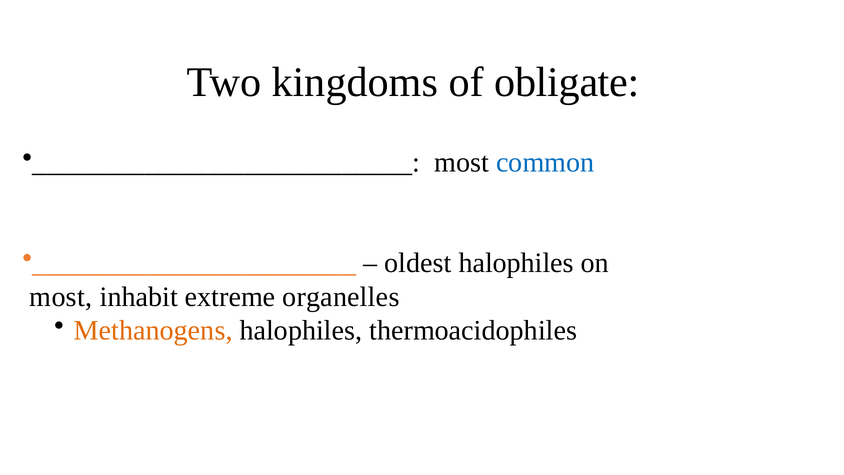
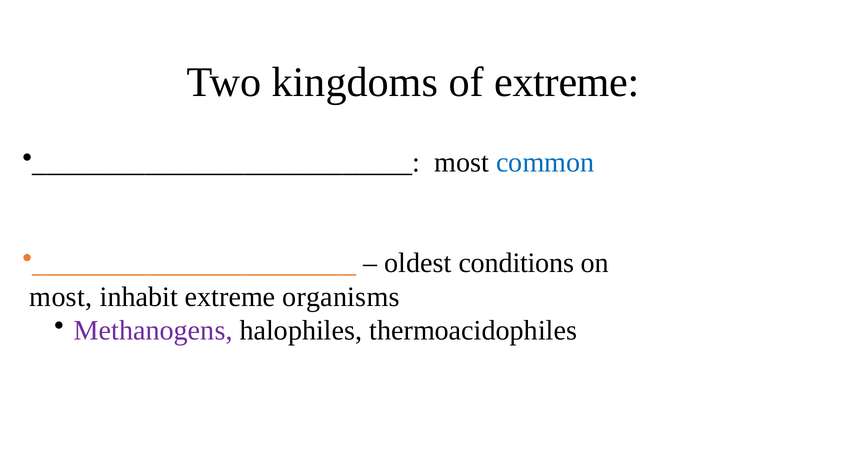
of obligate: obligate -> extreme
oldest halophiles: halophiles -> conditions
organelles: organelles -> organisms
Methanogens colour: orange -> purple
